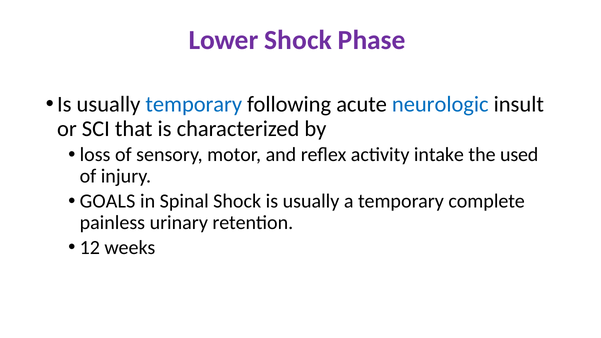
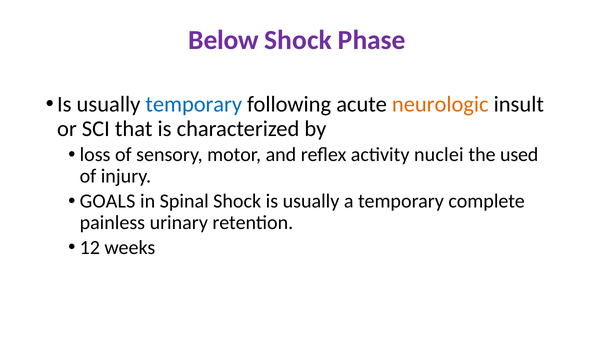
Lower: Lower -> Below
neurologic colour: blue -> orange
intake: intake -> nuclei
